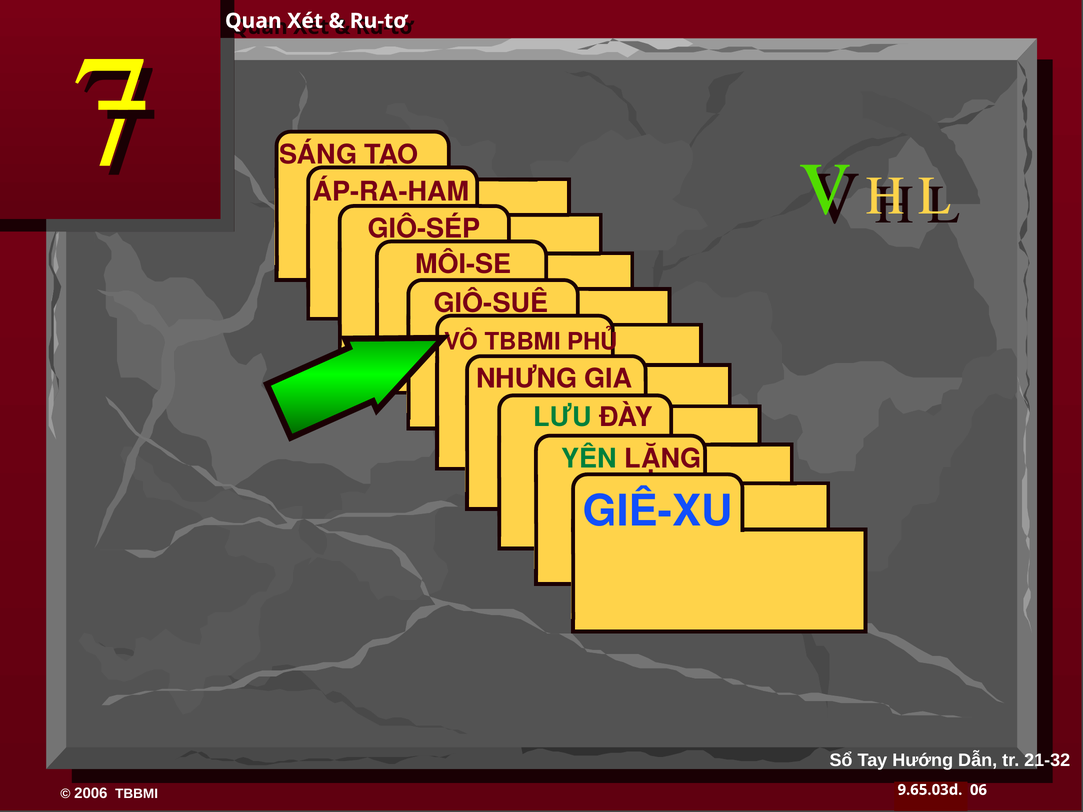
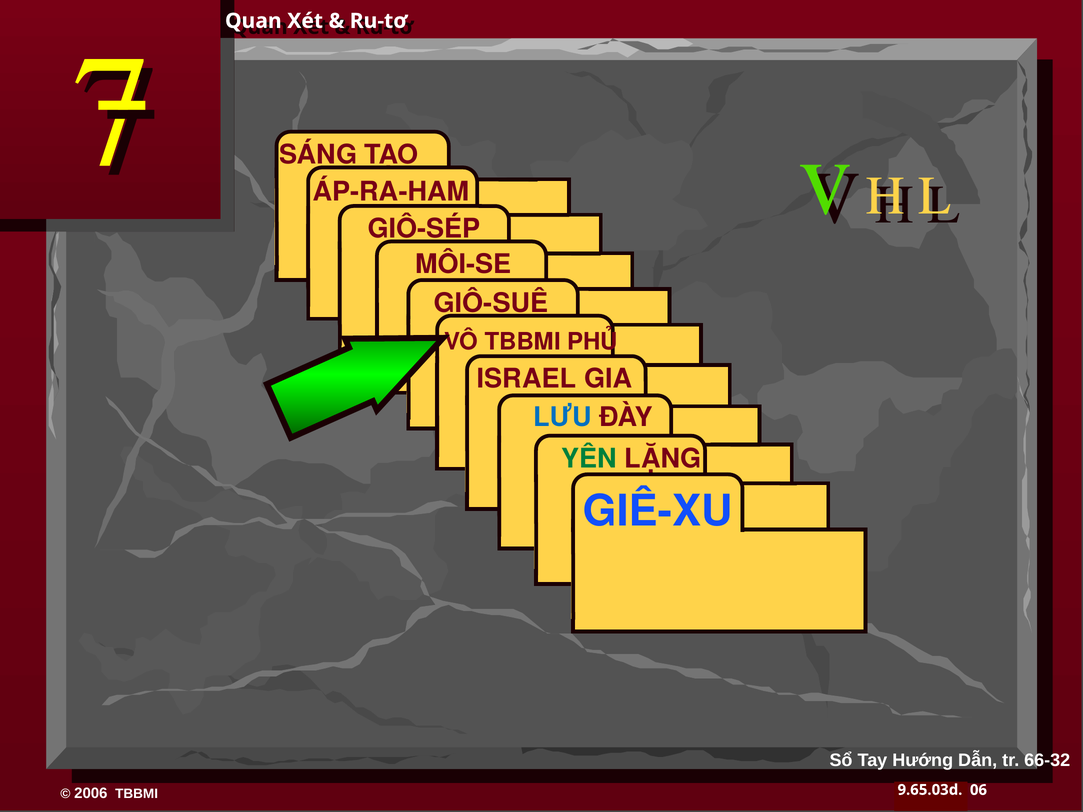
NHƯNG: NHƯNG -> ISRAEL
LƯU colour: green -> blue
21-32: 21-32 -> 66-32
